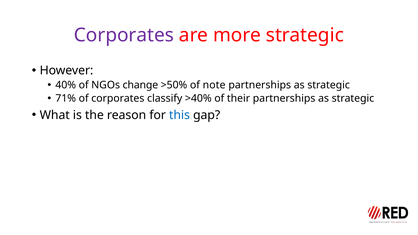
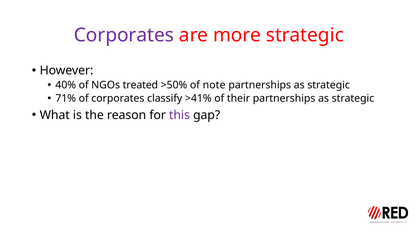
change: change -> treated
>40%: >40% -> >41%
this colour: blue -> purple
